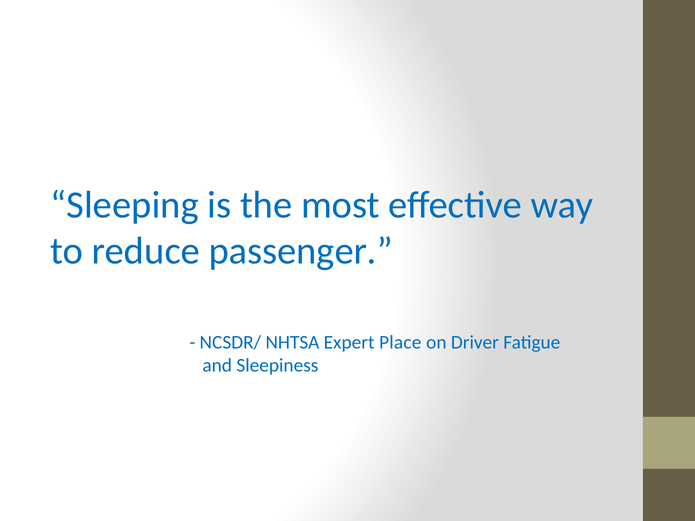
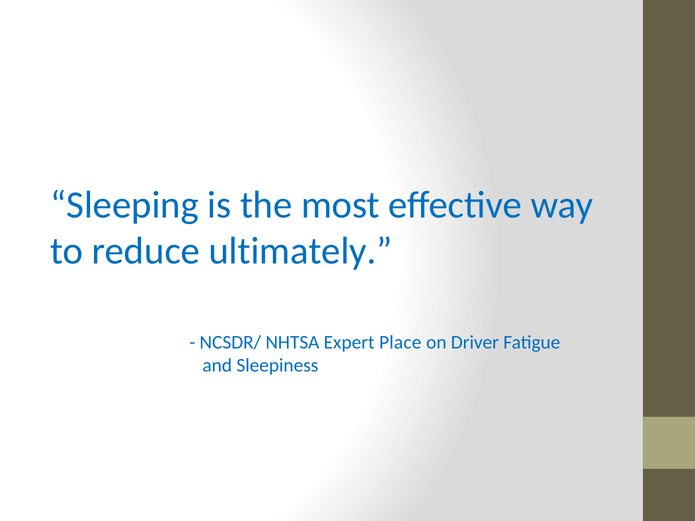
passenger: passenger -> ultimately
